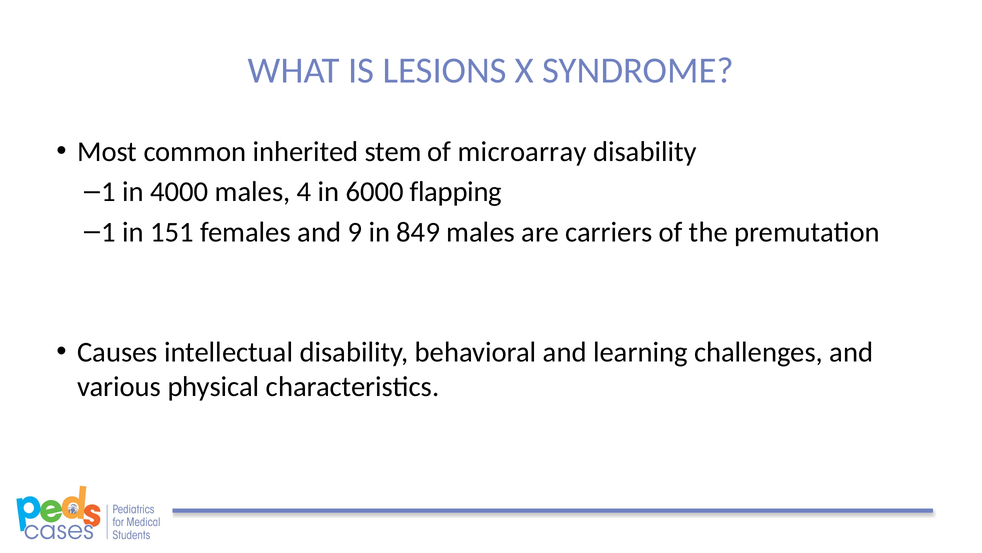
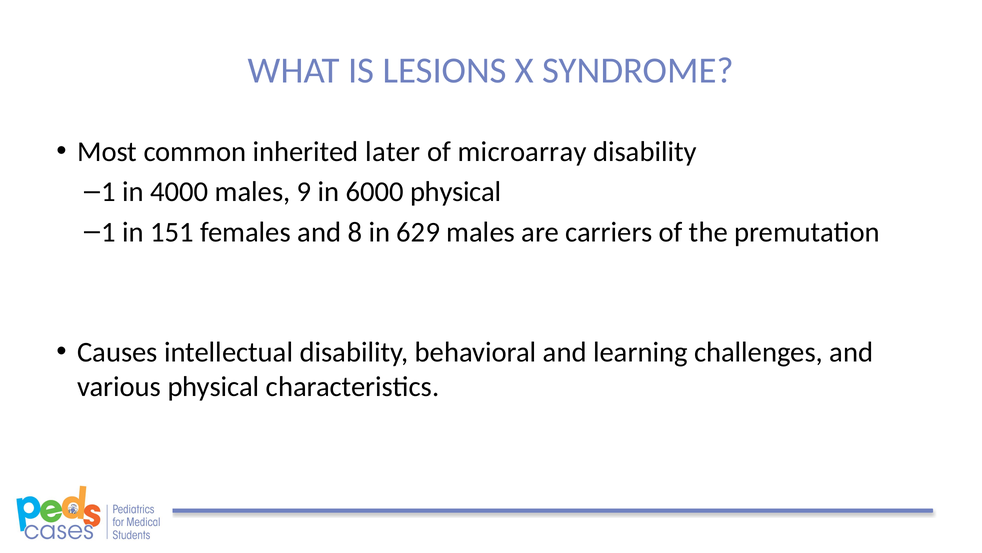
stem: stem -> later
4: 4 -> 9
6000 flapping: flapping -> physical
9: 9 -> 8
849: 849 -> 629
